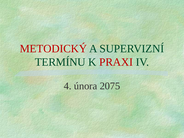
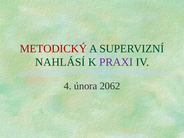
TERMÍNU: TERMÍNU -> NAHLÁSÍ
PRAXI colour: red -> purple
2075: 2075 -> 2062
